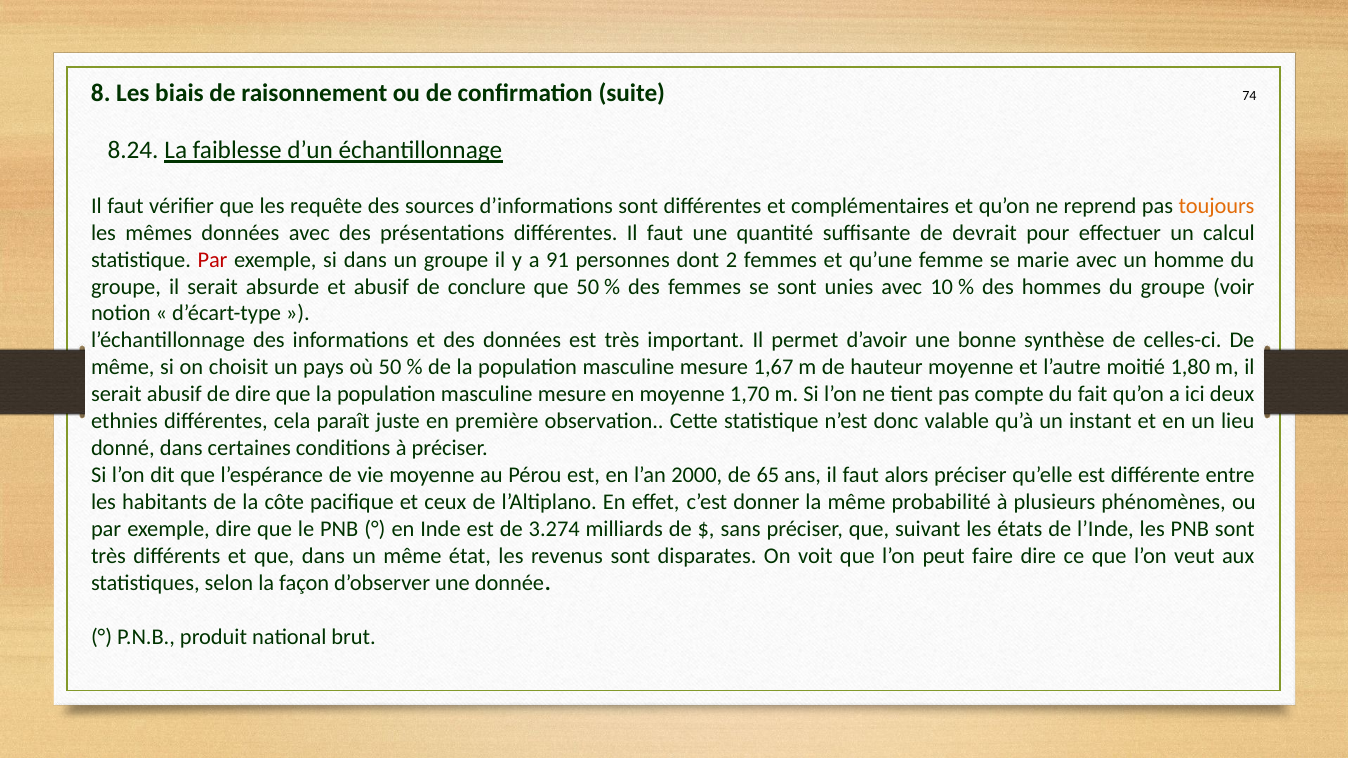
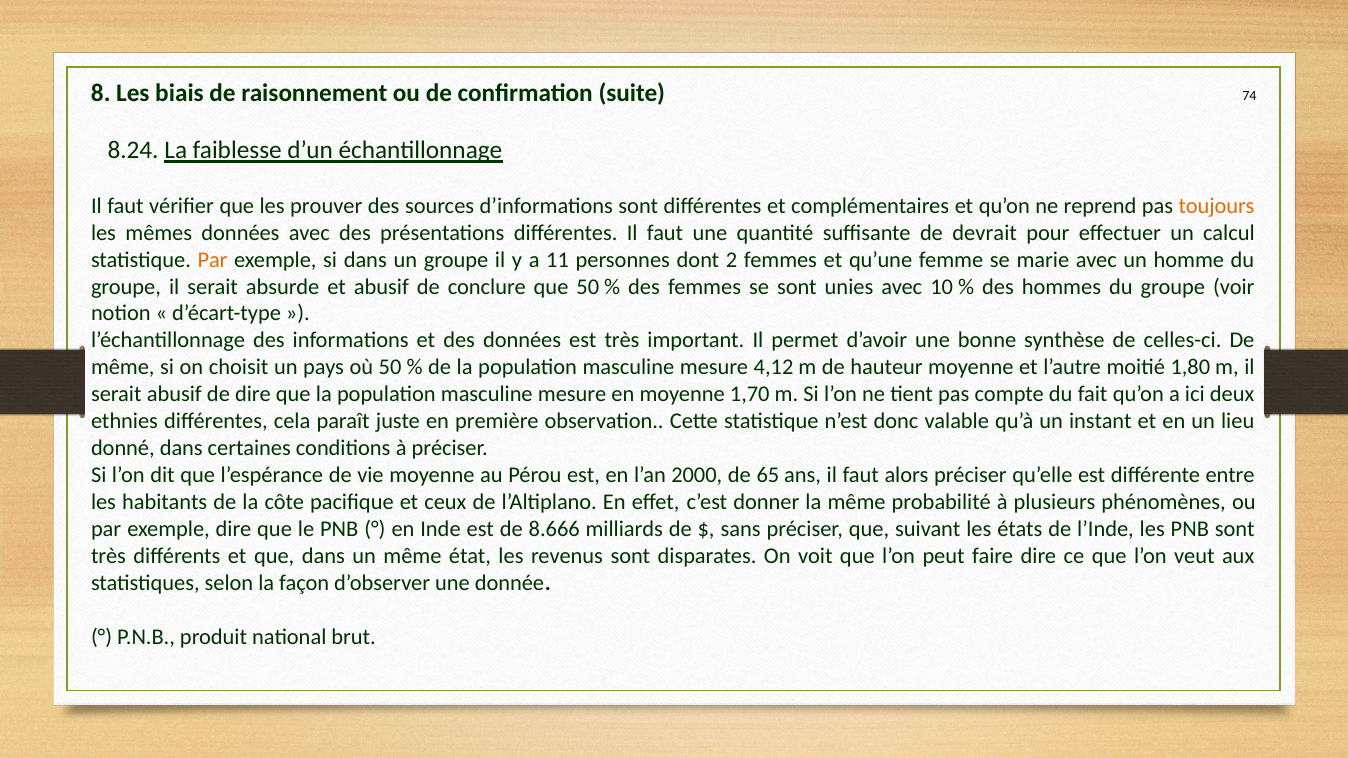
requête: requête -> prouver
Par at (213, 260) colour: red -> orange
91: 91 -> 11
1,67: 1,67 -> 4,12
3.274: 3.274 -> 8.666
